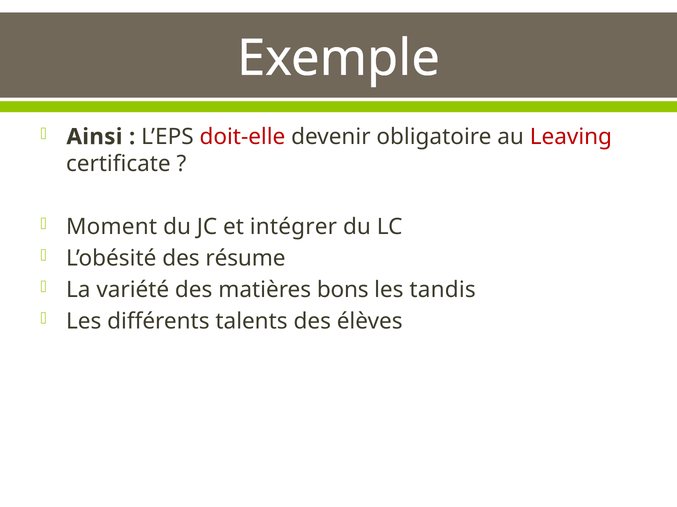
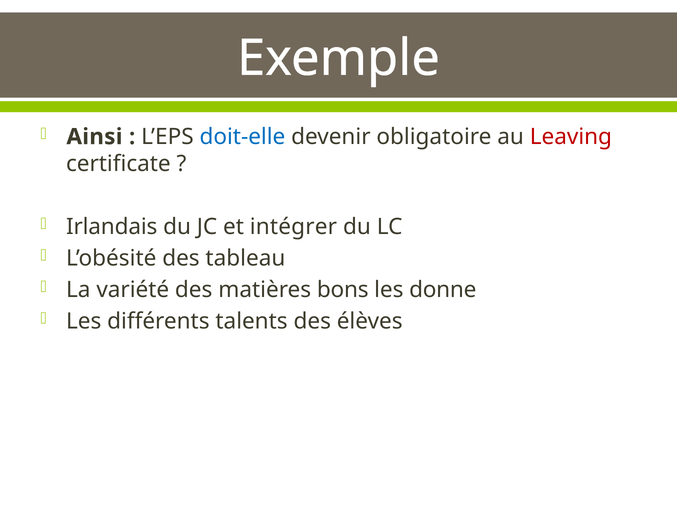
doit-elle colour: red -> blue
Moment: Moment -> Irlandais
résume: résume -> tableau
tandis: tandis -> donne
